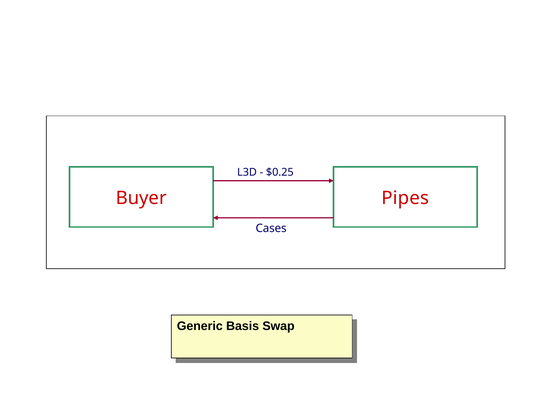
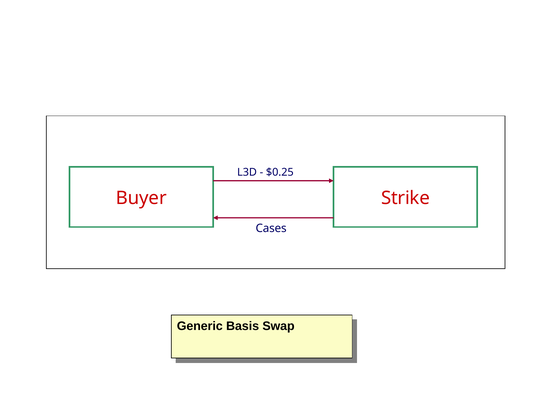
Pipes: Pipes -> Strike
